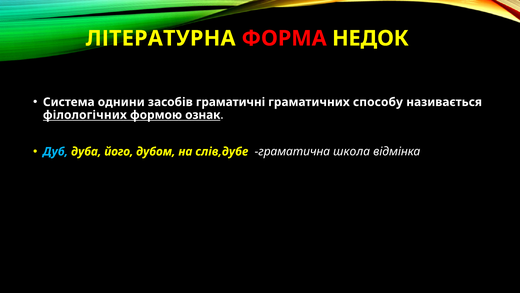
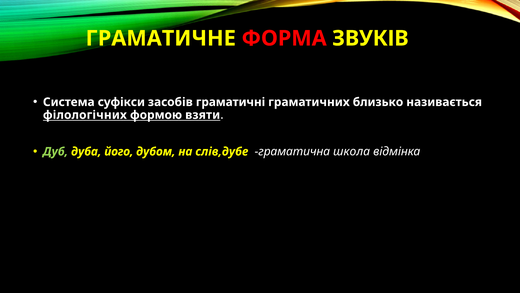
ЛІТЕРАТУРНА: ЛІТЕРАТУРНА -> ГРАМАТИЧНЕ
НЕДОК: НЕДОК -> ЗВУКІВ
однини: однини -> суфікси
способу: способу -> близько
ознак: ознак -> взяти
Дуб colour: light blue -> light green
